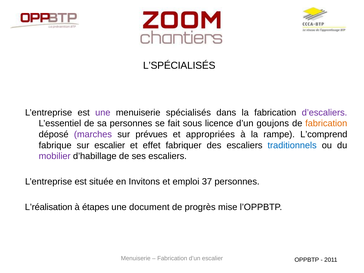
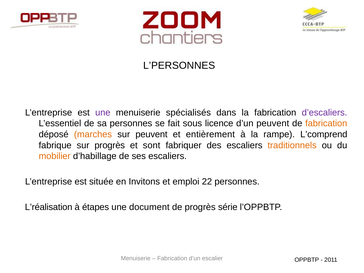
L’SPÉCIALISÉS: L’SPÉCIALISÉS -> L’PERSONNES
d’un goujons: goujons -> peuvent
marches colour: purple -> orange
sur prévues: prévues -> peuvent
appropriées: appropriées -> entièrement
sur escalier: escalier -> progrès
effet: effet -> sont
traditionnels colour: blue -> orange
mobilier colour: purple -> orange
37: 37 -> 22
mise: mise -> série
